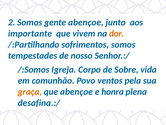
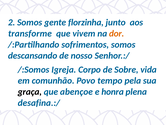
gente abençoe: abençoe -> florzinha
importante: importante -> transforme
tempestades: tempestades -> descansando
ventos: ventos -> tempo
graça colour: orange -> black
